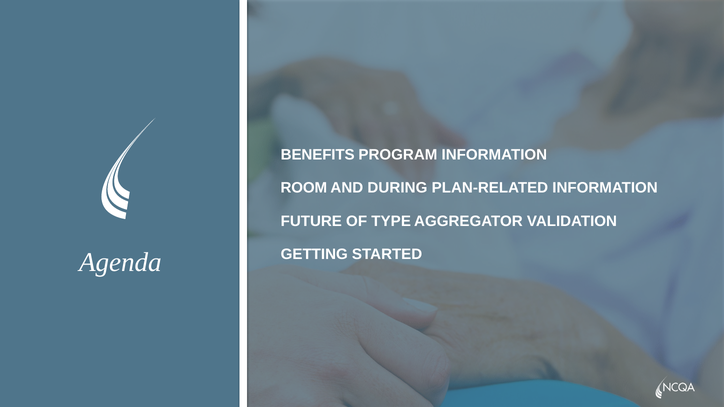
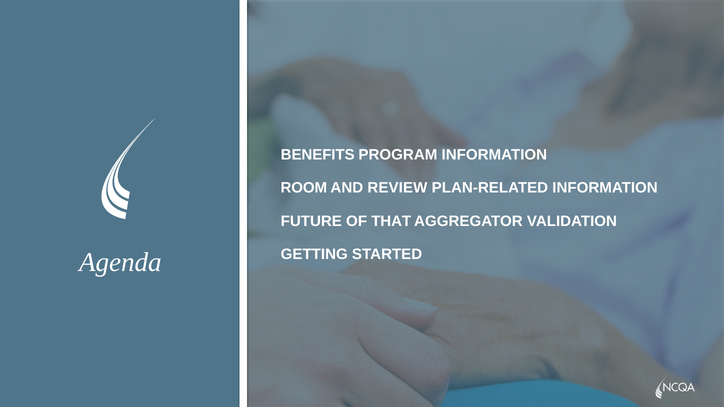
DURING: DURING -> REVIEW
TYPE: TYPE -> THAT
